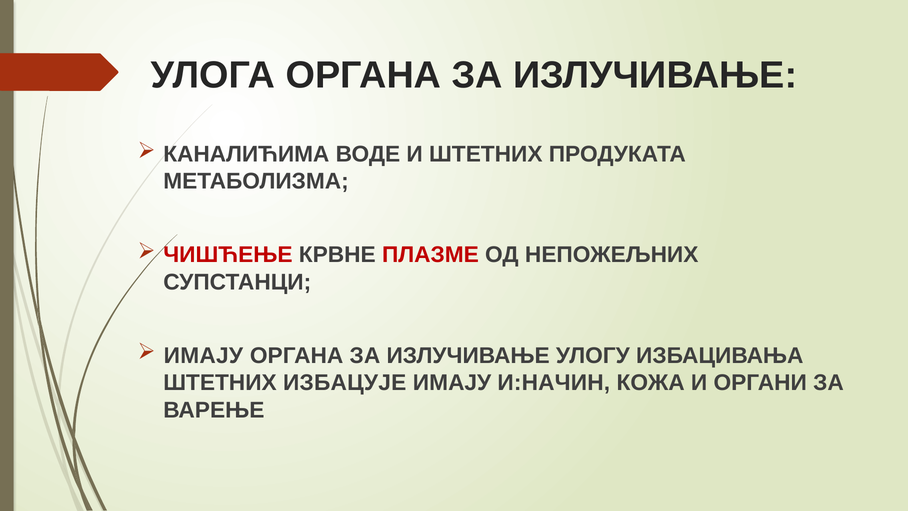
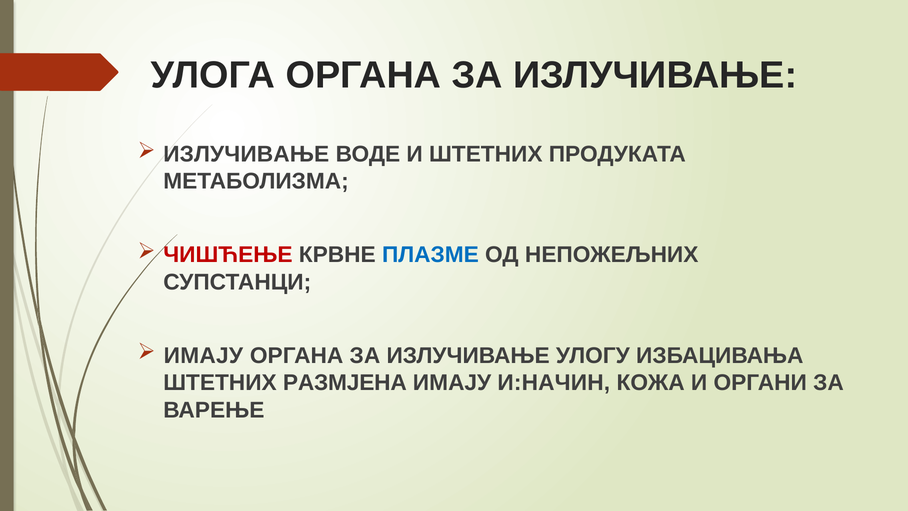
КАНАЛИЋИМА at (246, 154): КАНАЛИЋИМА -> ИЗЛУЧИВАЊЕ
ПЛАЗМЕ colour: red -> blue
ИЗБАЦУЈЕ: ИЗБАЦУЈЕ -> РАЗМЈЕНА
